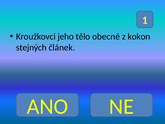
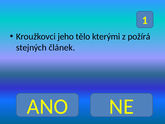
obecné: obecné -> kterými
kokon: kokon -> požírá
